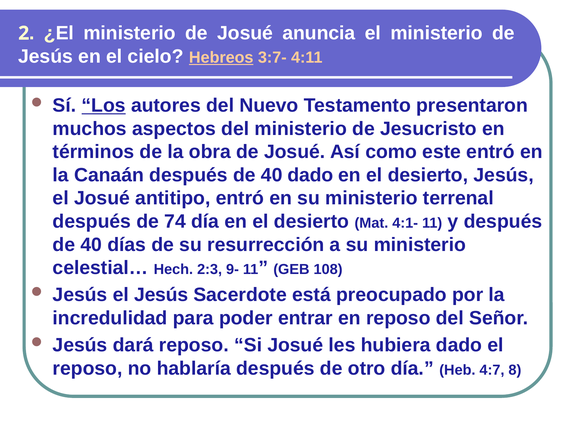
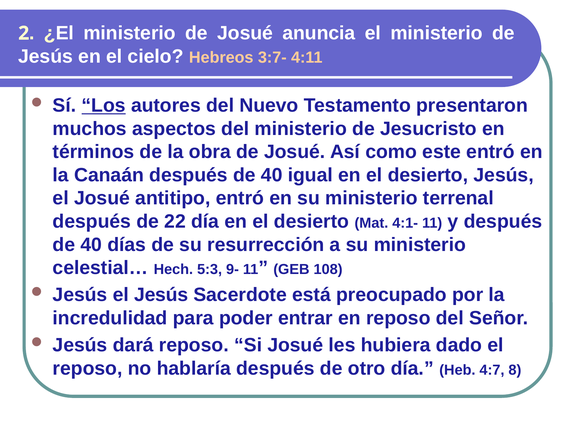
Hebreos underline: present -> none
40 dado: dado -> igual
74: 74 -> 22
2:3: 2:3 -> 5:3
